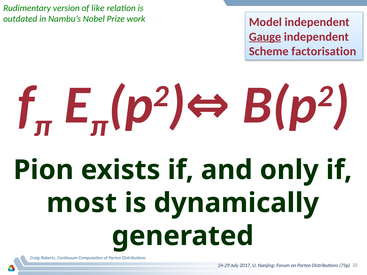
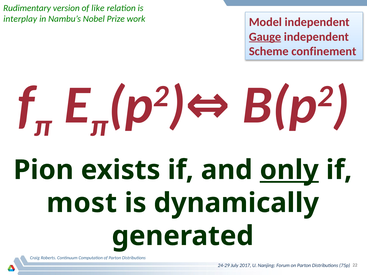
outdated: outdated -> interplay
factorisation: factorisation -> confinement
only underline: none -> present
